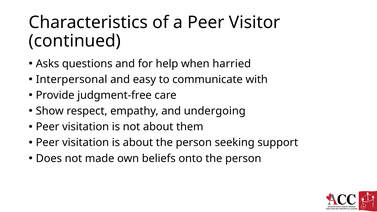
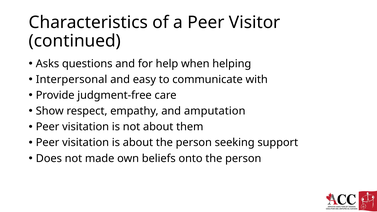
harried: harried -> helping
undergoing: undergoing -> amputation
